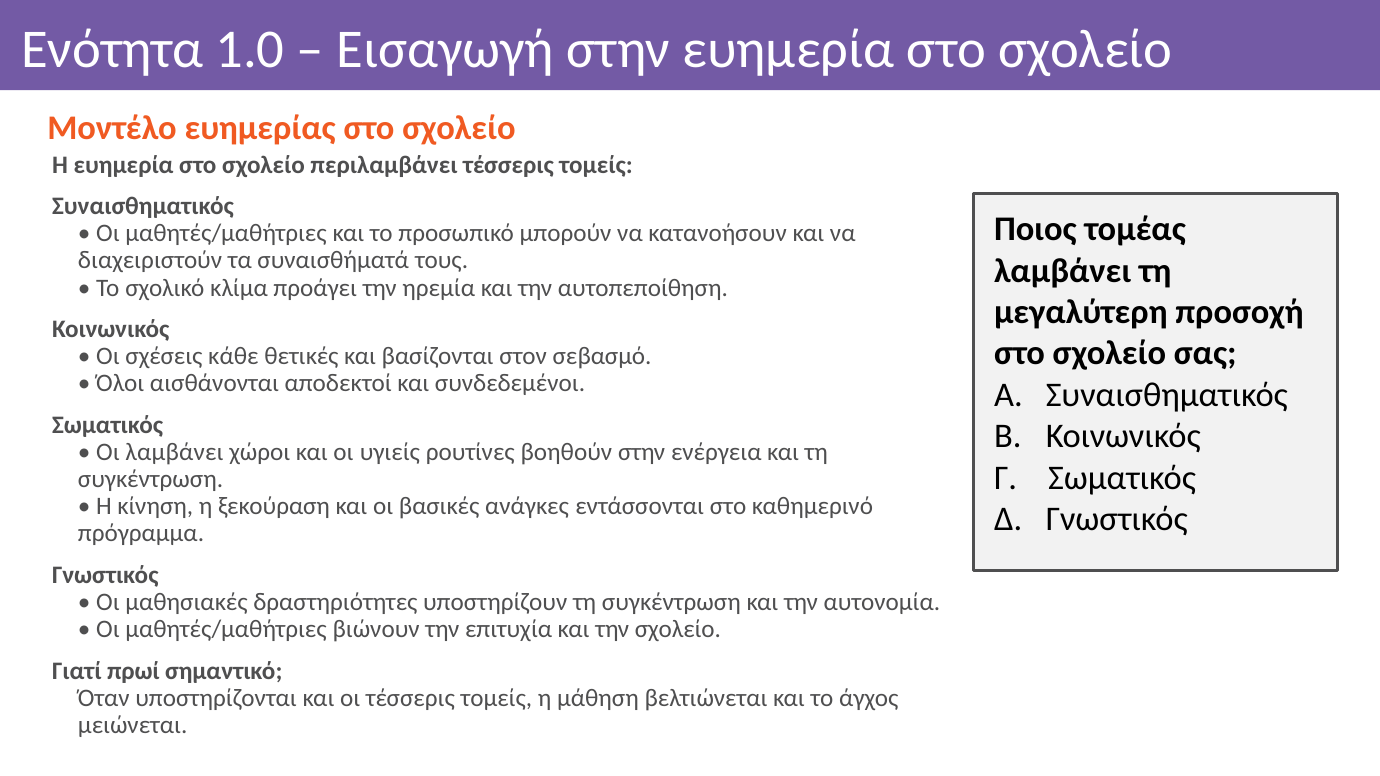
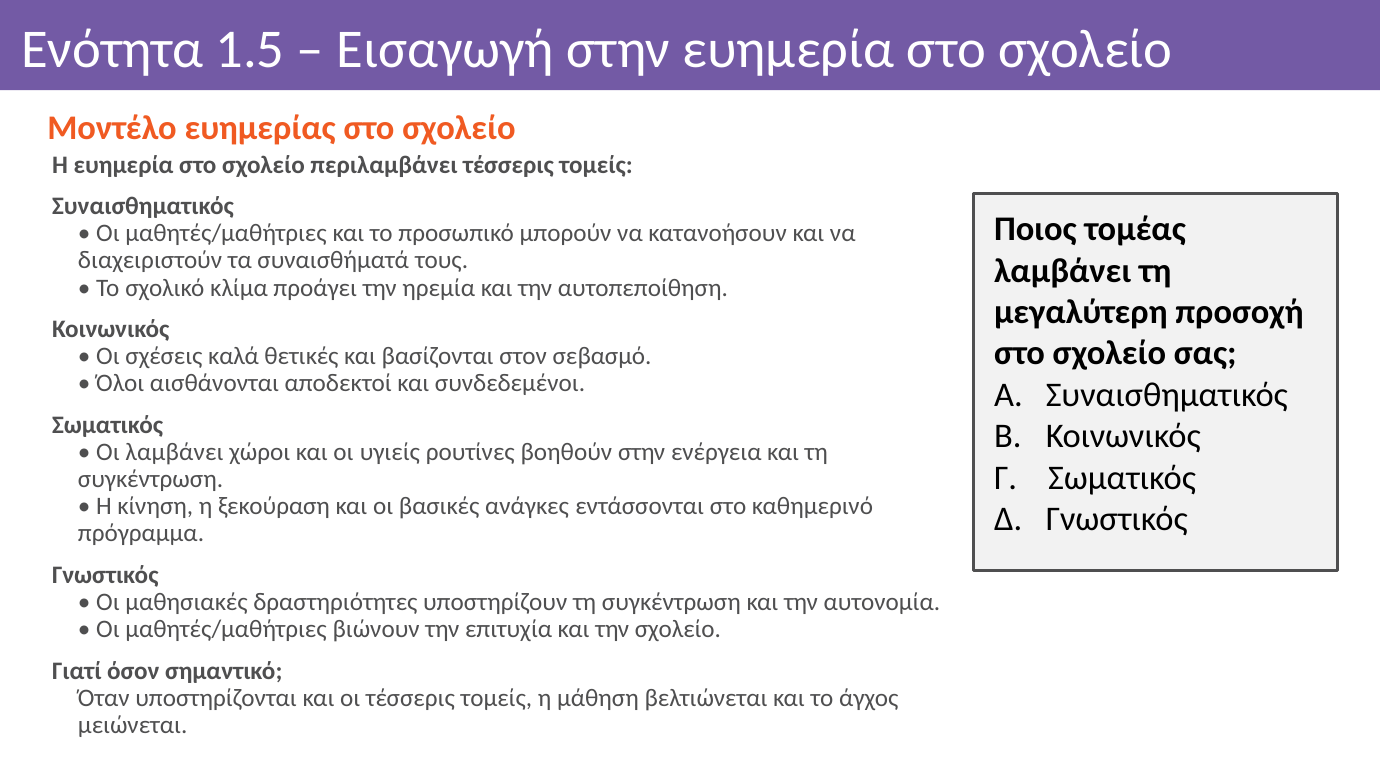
1.0: 1.0 -> 1.5
κάθε: κάθε -> καλά
πρωί: πρωί -> όσον
